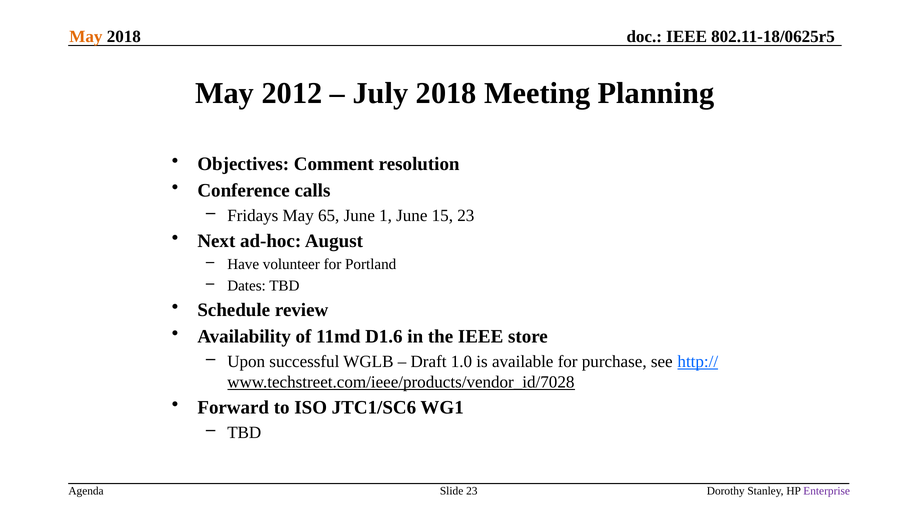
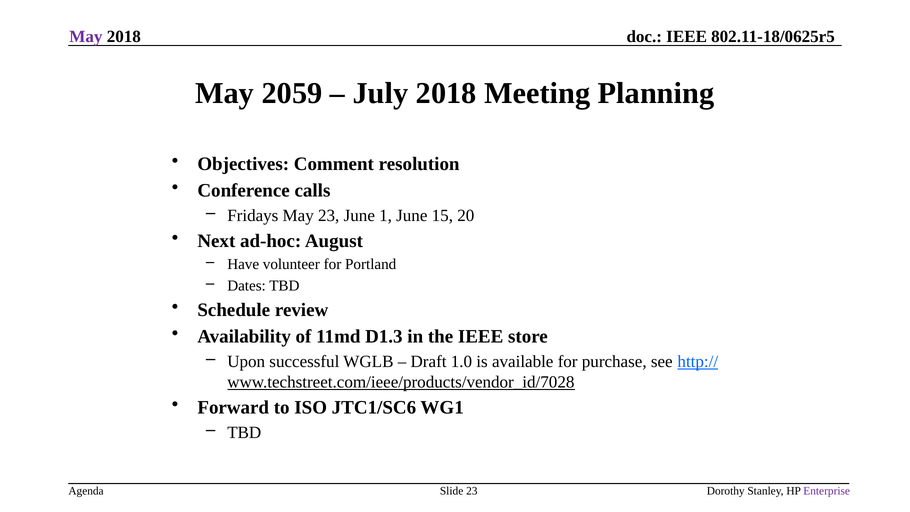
May at (86, 36) colour: orange -> purple
2012: 2012 -> 2059
May 65: 65 -> 23
15 23: 23 -> 20
D1.6: D1.6 -> D1.3
